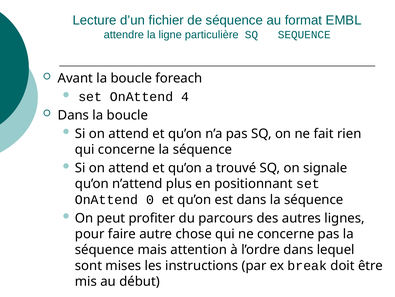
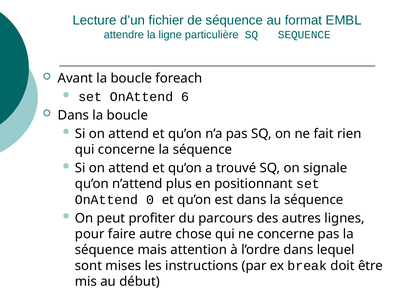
4: 4 -> 6
